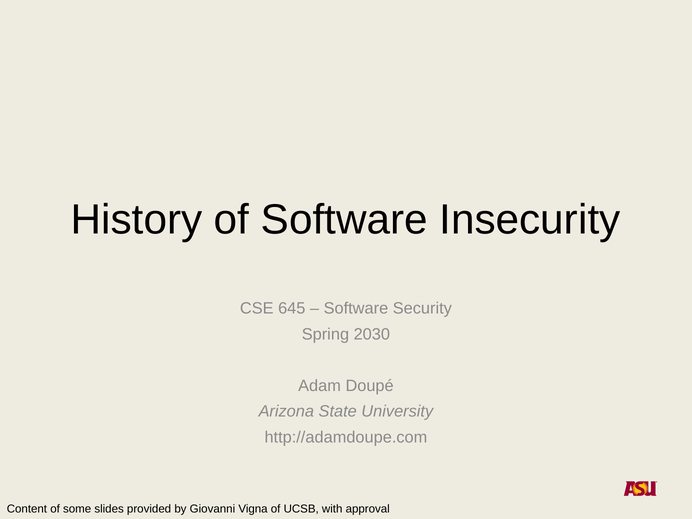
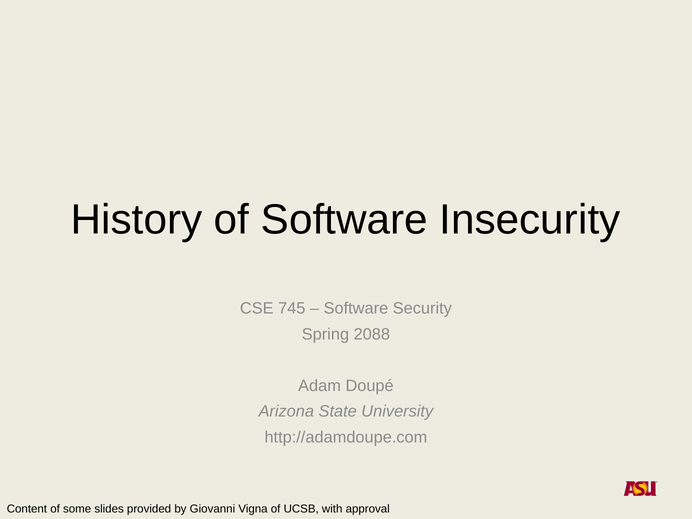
645: 645 -> 745
2030: 2030 -> 2088
